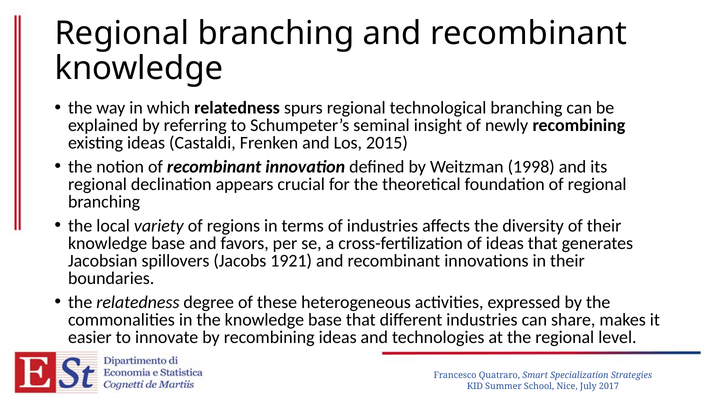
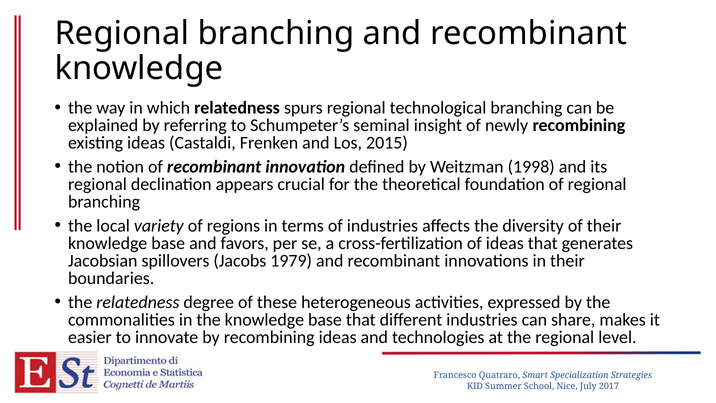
1921: 1921 -> 1979
